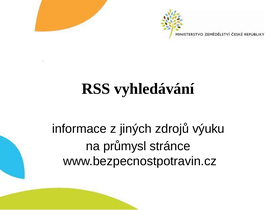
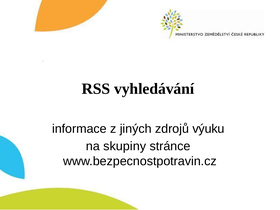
průmysl: průmysl -> skupiny
